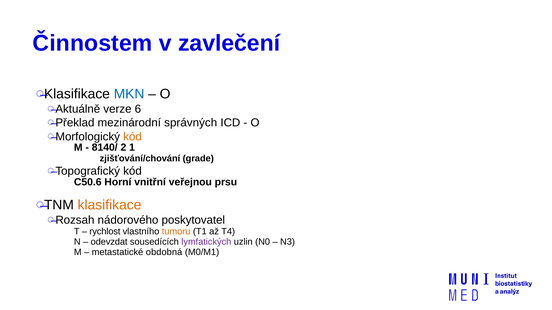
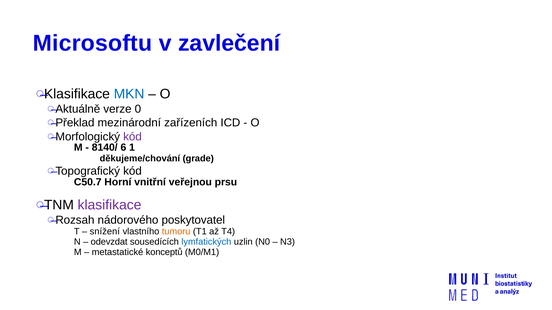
Činnostem: Činnostem -> Microsoftu
6: 6 -> 0
správných: správných -> zařízeních
kód at (132, 137) colour: orange -> purple
2: 2 -> 6
zjišťování/chování: zjišťování/chování -> děkujeme/chování
C50.6: C50.6 -> C50.7
klasifikace at (110, 205) colour: orange -> purple
rychlost: rychlost -> snížení
lymfatických colour: purple -> blue
obdobná: obdobná -> konceptů
